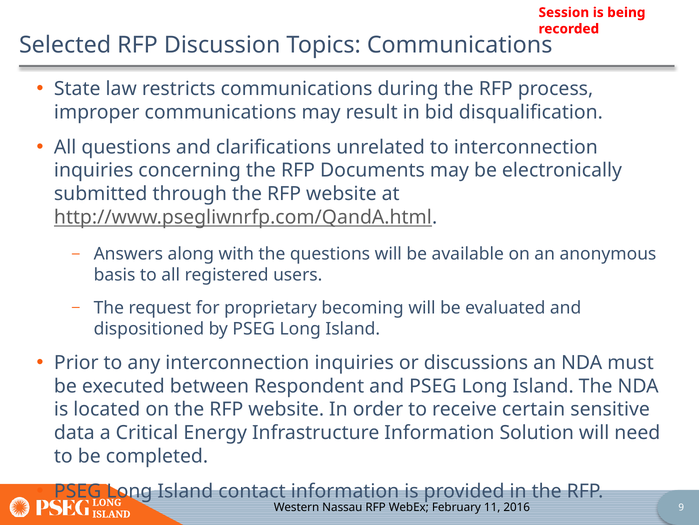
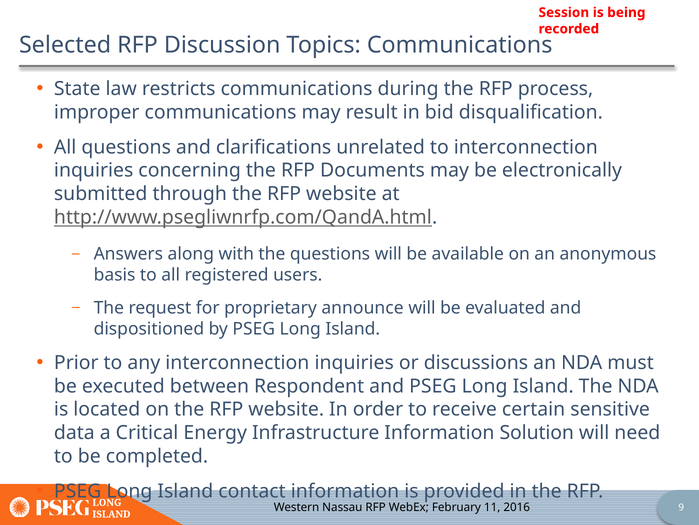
becoming: becoming -> announce
